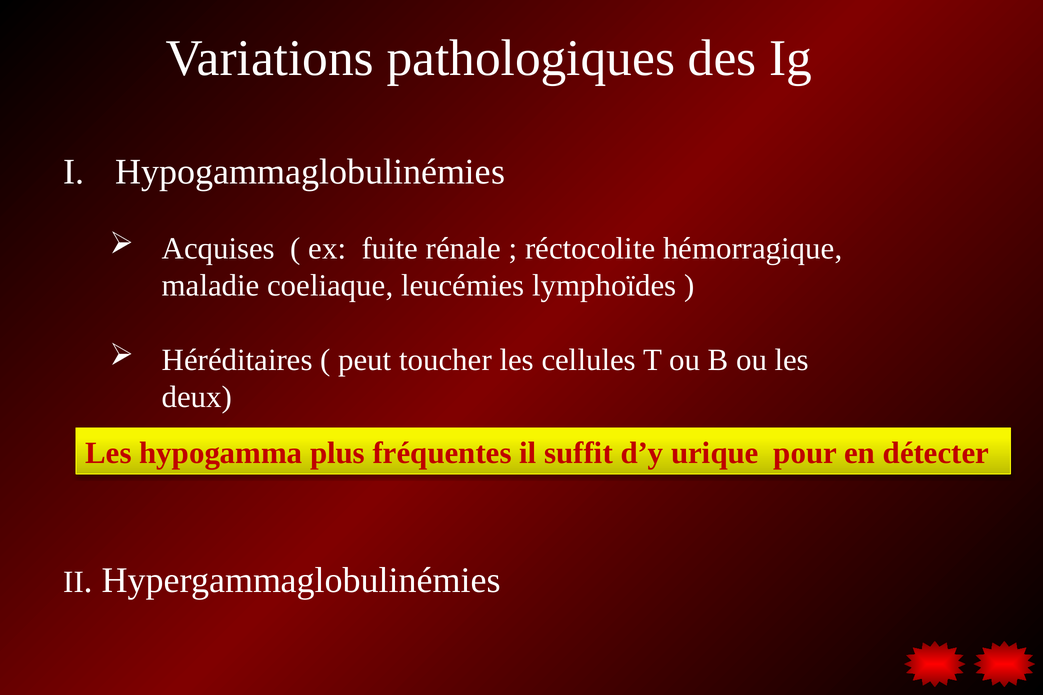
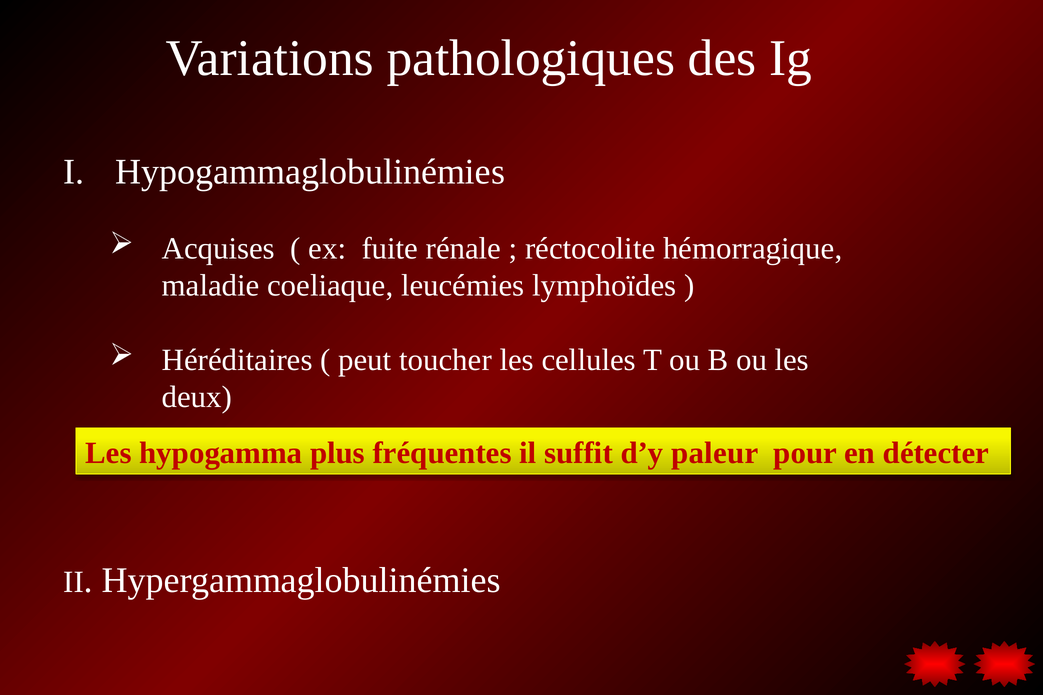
urique: urique -> paleur
